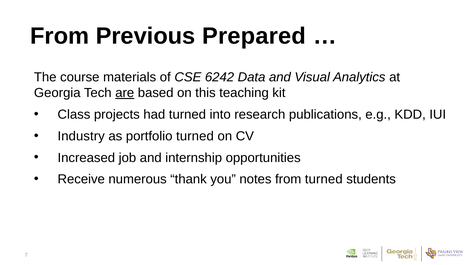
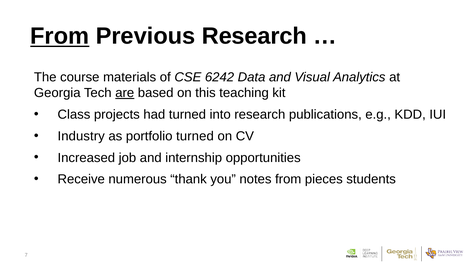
From at (60, 36) underline: none -> present
Previous Prepared: Prepared -> Research
from turned: turned -> pieces
